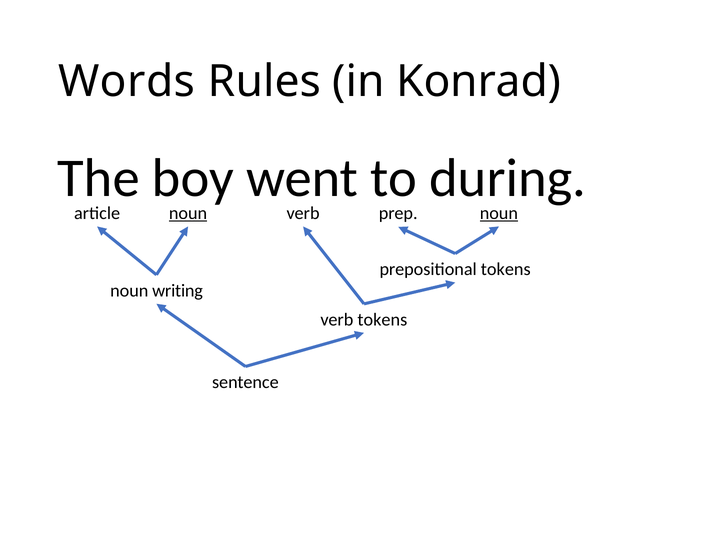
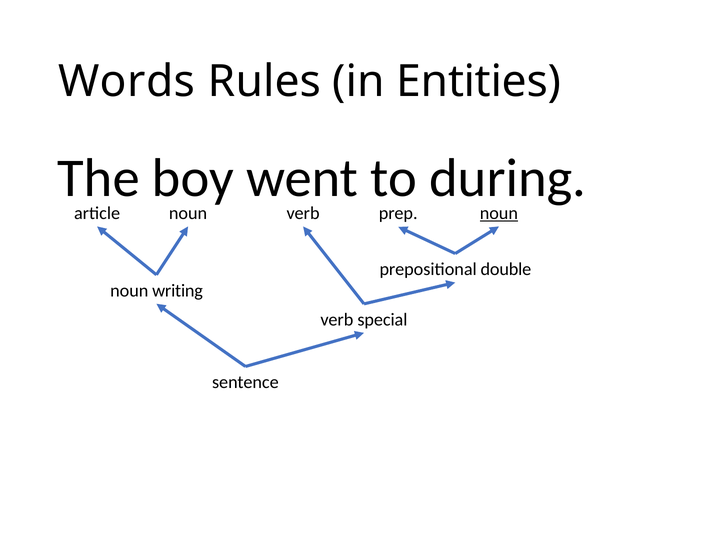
Konrad: Konrad -> Entities
noun at (188, 213) underline: present -> none
prepositional tokens: tokens -> double
verb tokens: tokens -> special
